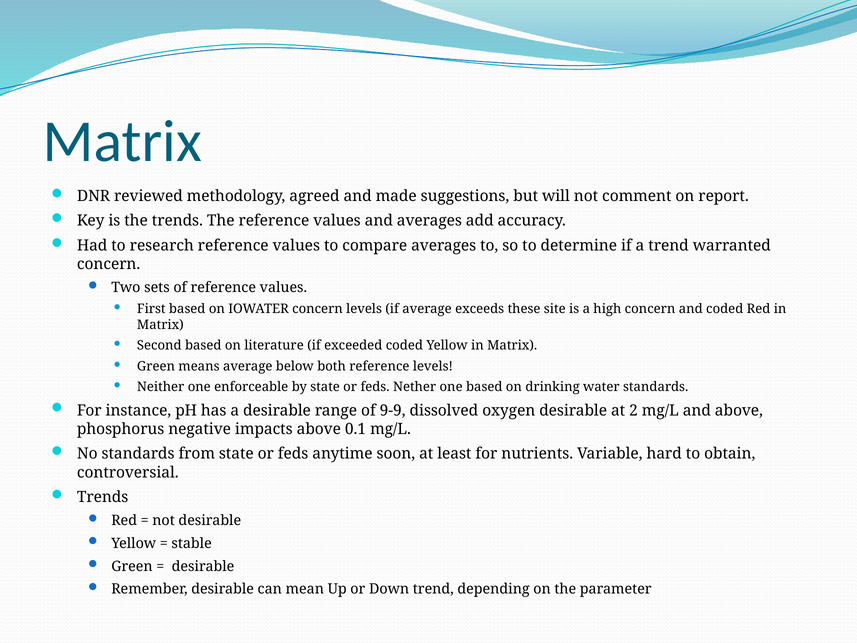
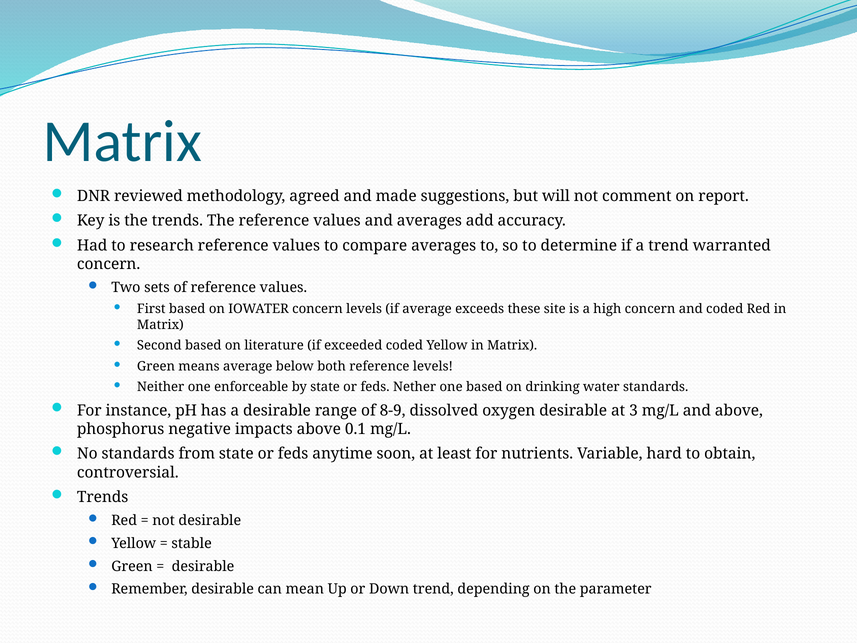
9-9: 9-9 -> 8-9
2: 2 -> 3
